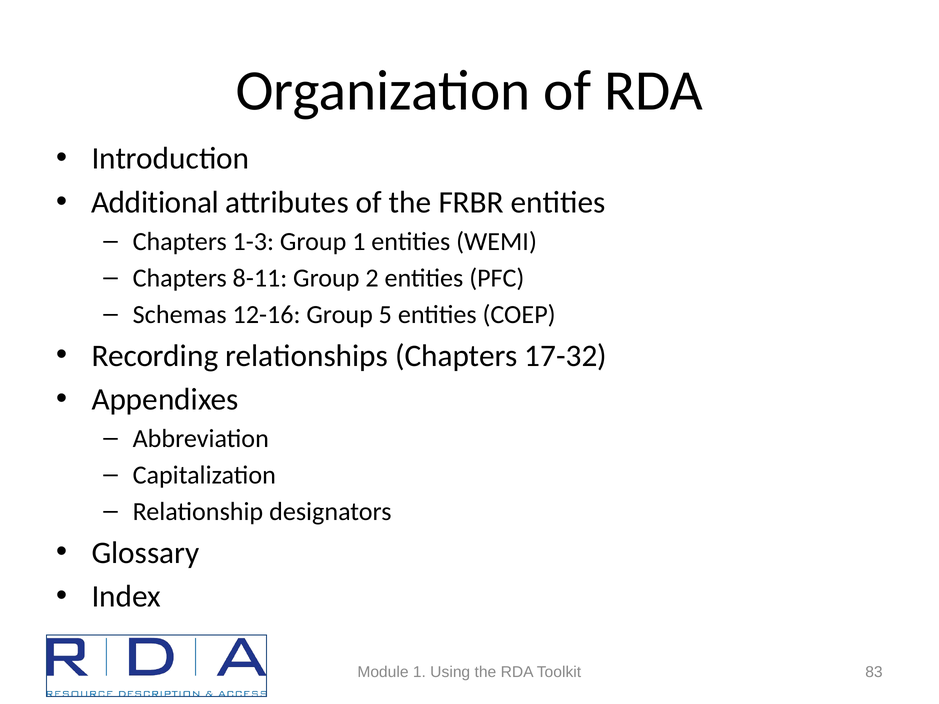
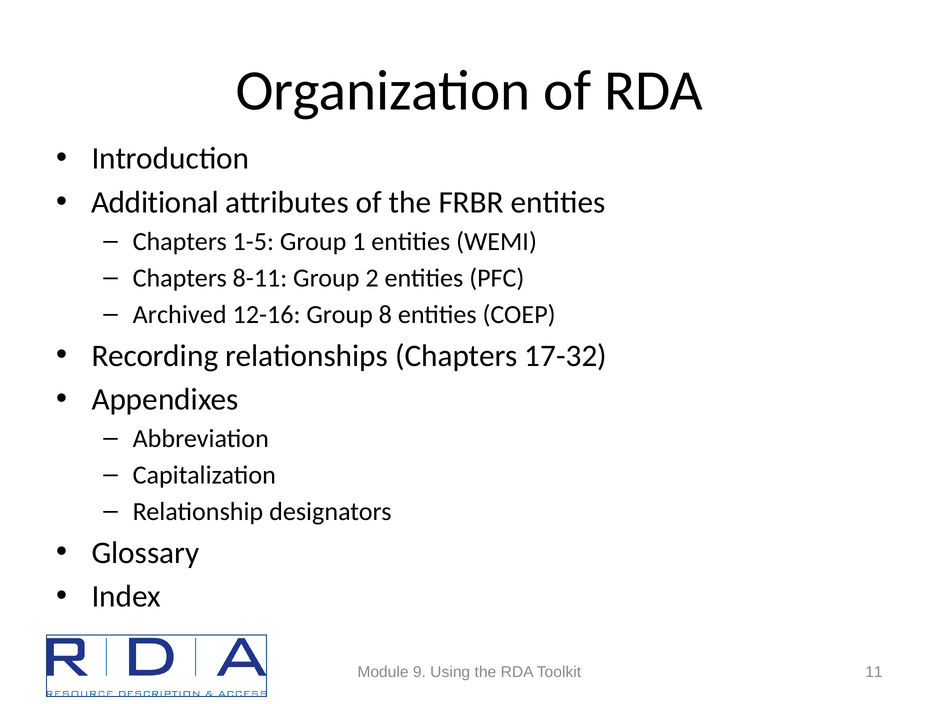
1-3: 1-3 -> 1-5
Schemas: Schemas -> Archived
5: 5 -> 8
Module 1: 1 -> 9
83: 83 -> 11
